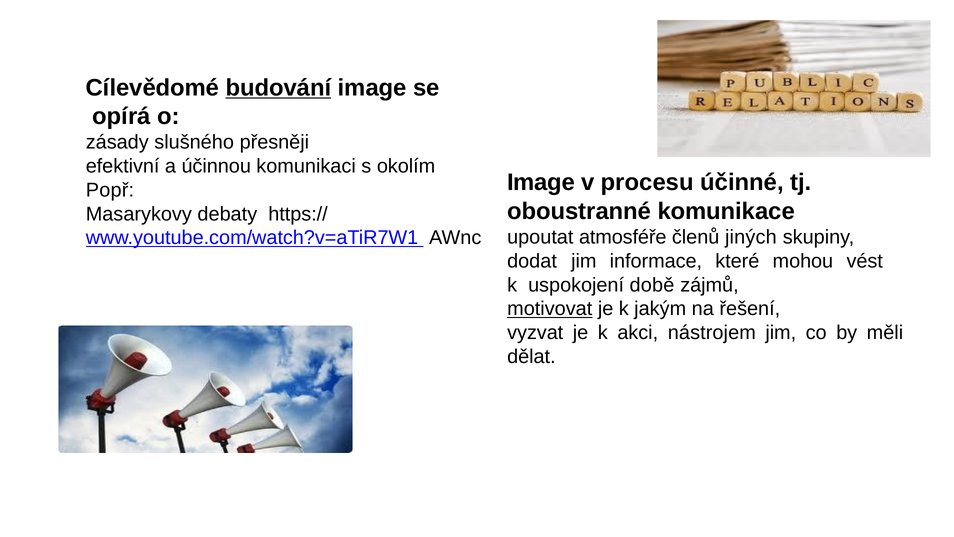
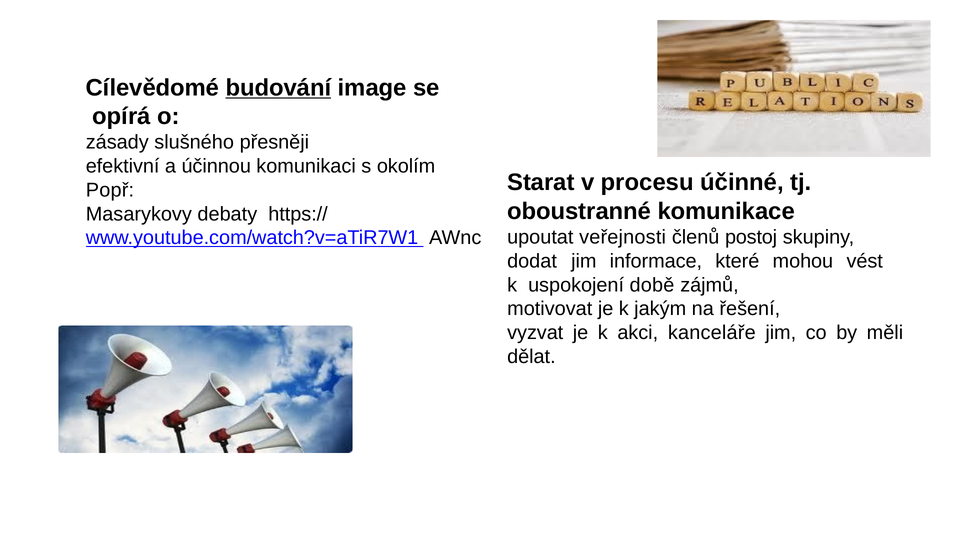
Image at (541, 182): Image -> Starat
atmosféře: atmosféře -> veřejnosti
jiných: jiných -> postoj
motivovat underline: present -> none
nástrojem: nástrojem -> kanceláře
